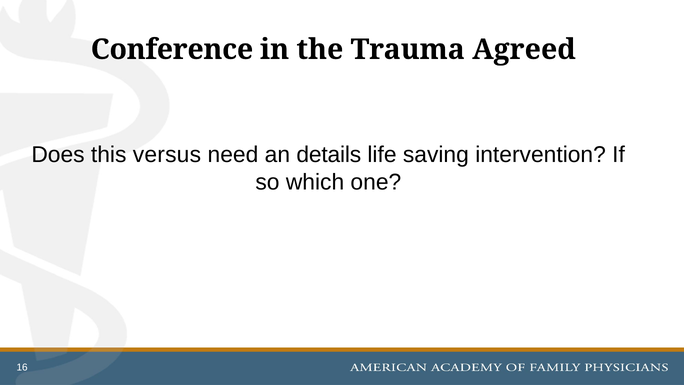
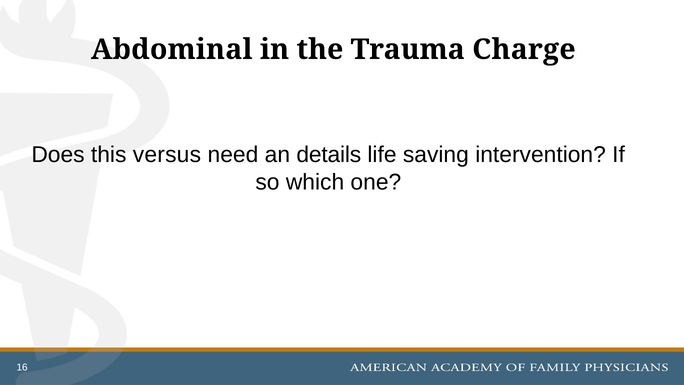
Conference: Conference -> Abdominal
Agreed: Agreed -> Charge
